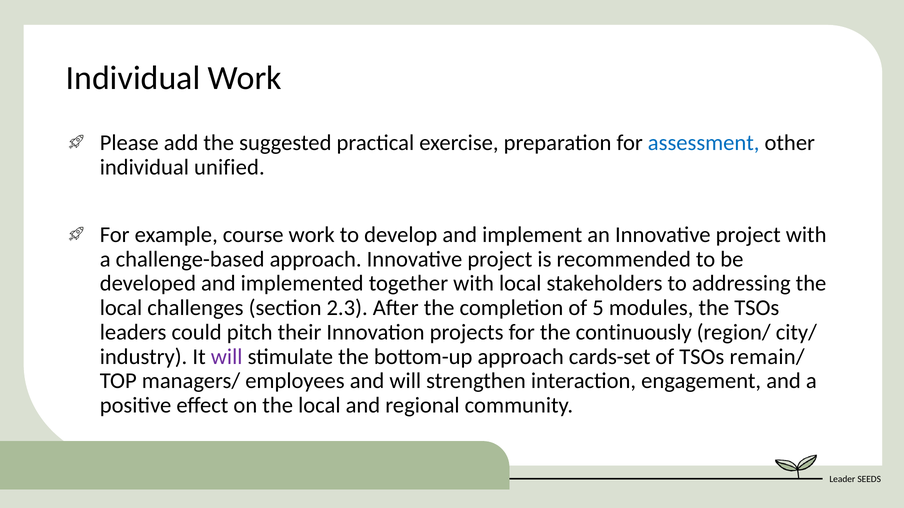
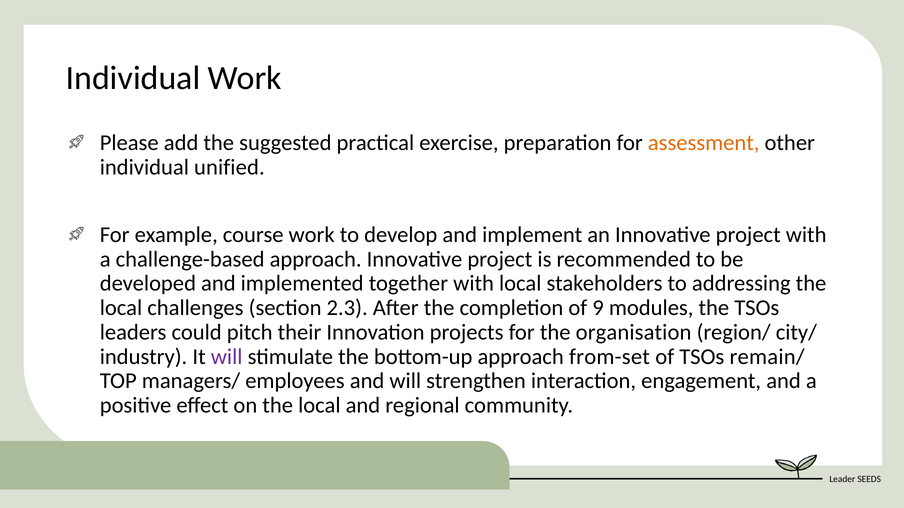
assessment colour: blue -> orange
5: 5 -> 9
continuously: continuously -> organisation
cards-set: cards-set -> from-set
